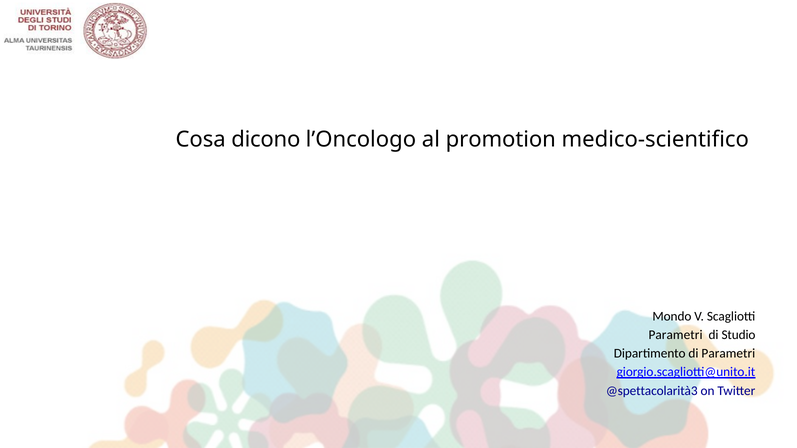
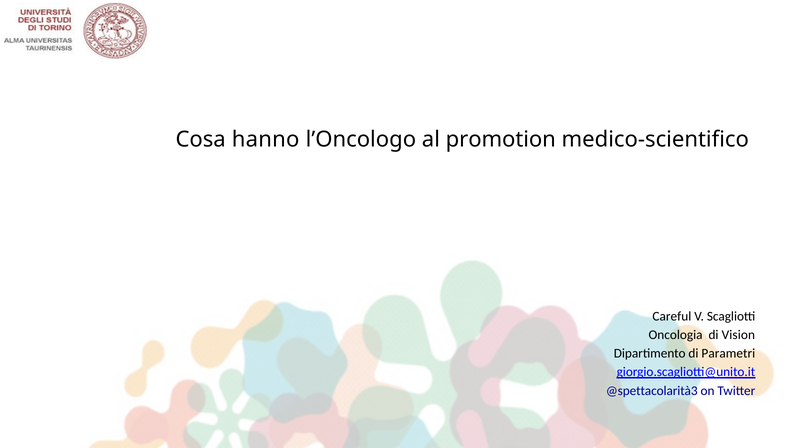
dicono: dicono -> hanno
Mondo: Mondo -> Careful
Parametri at (676, 335): Parametri -> Oncologia
Studio: Studio -> Vision
